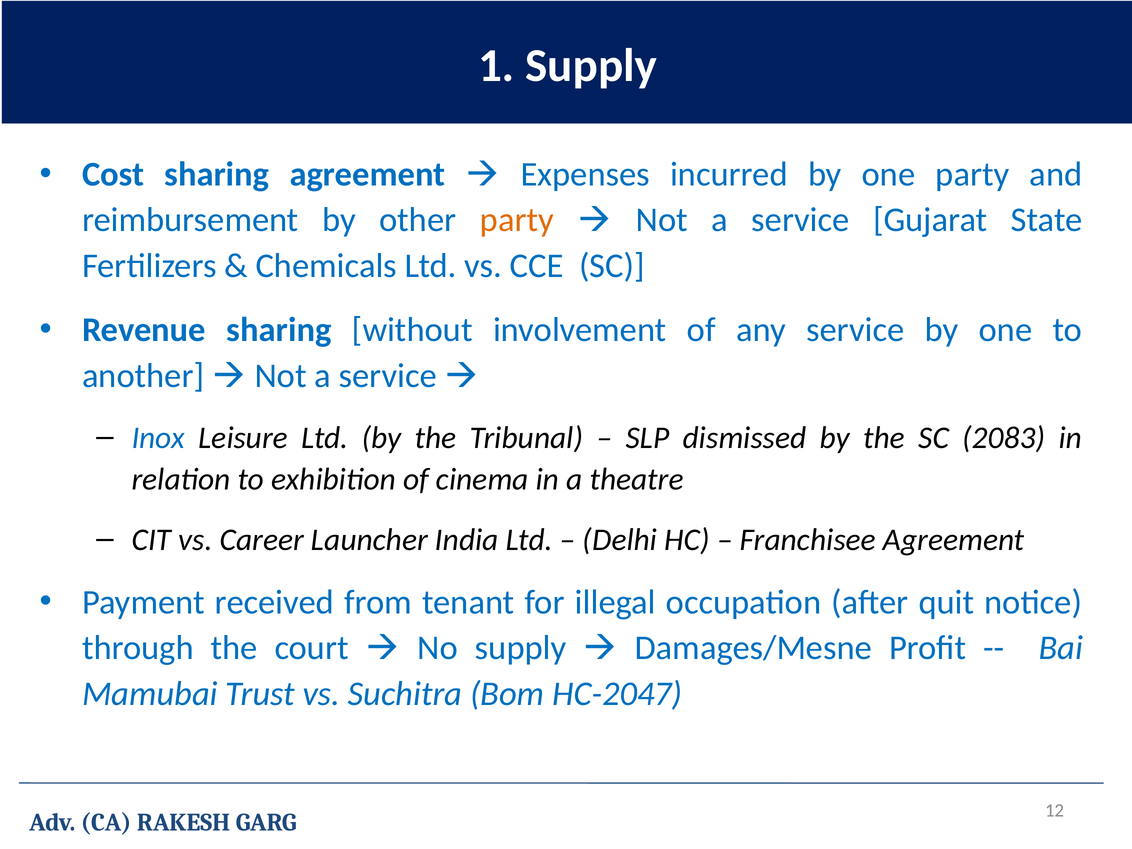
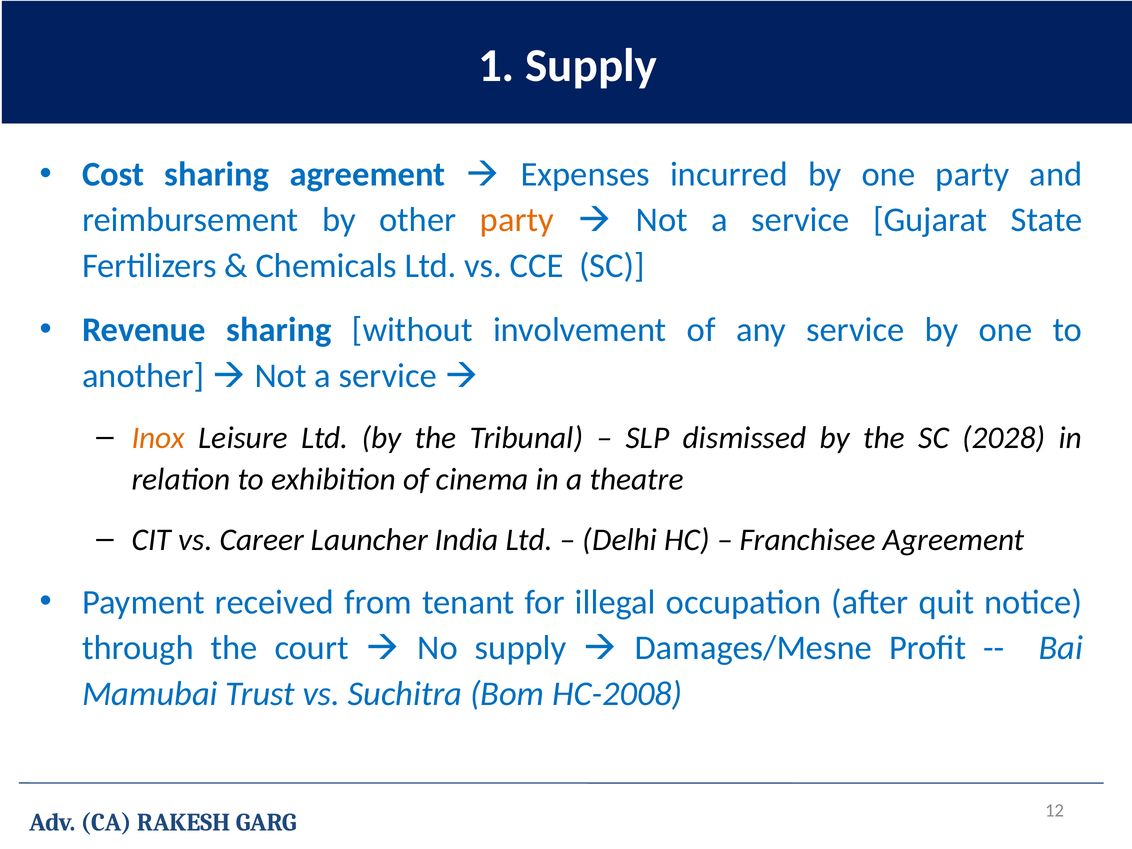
Inox colour: blue -> orange
2083: 2083 -> 2028
HC-2047: HC-2047 -> HC-2008
